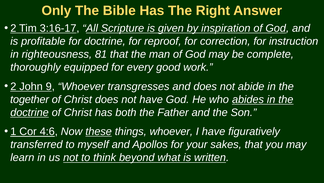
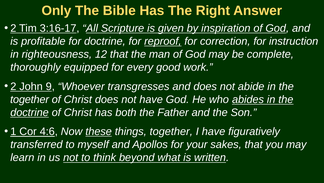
reproof underline: none -> present
81: 81 -> 12
things whoever: whoever -> together
